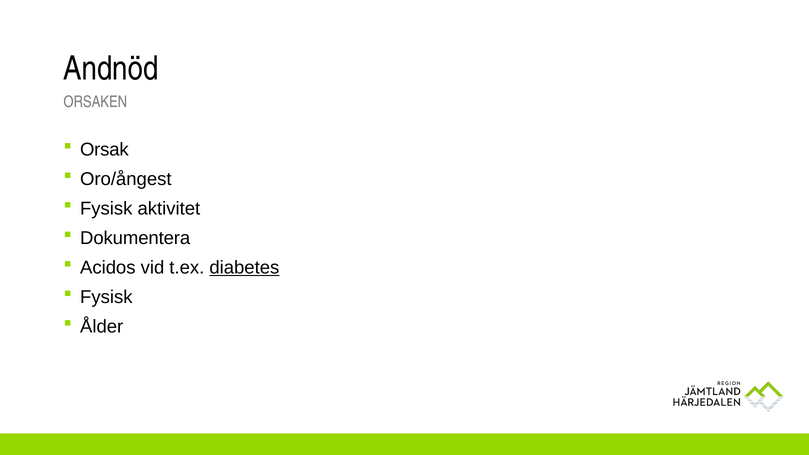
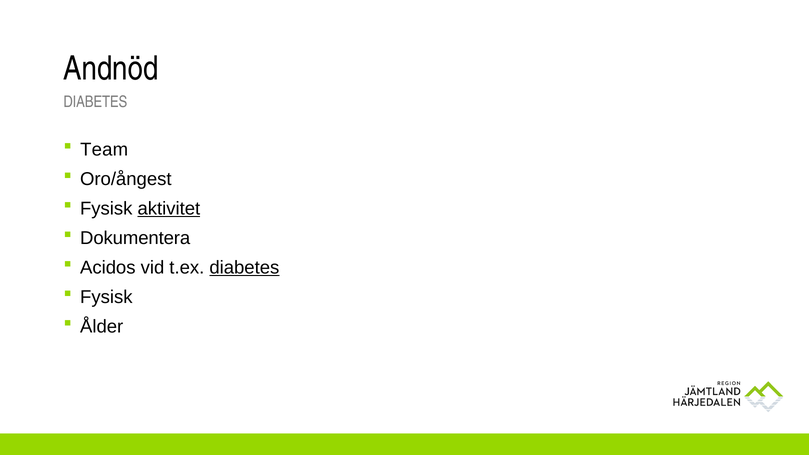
ORSAKEN at (95, 102): ORSAKEN -> DIABETES
Orsak: Orsak -> Team
aktivitet underline: none -> present
